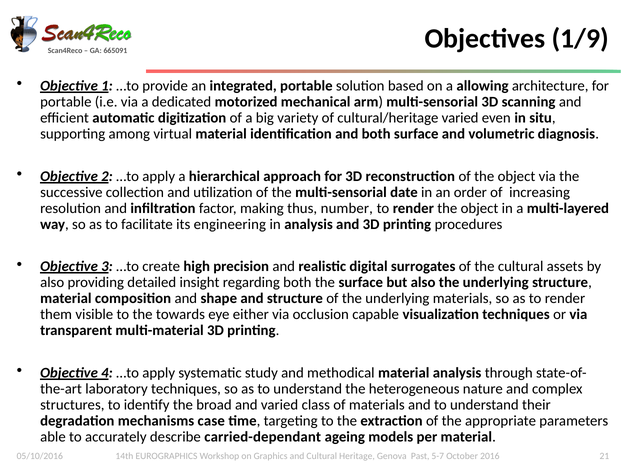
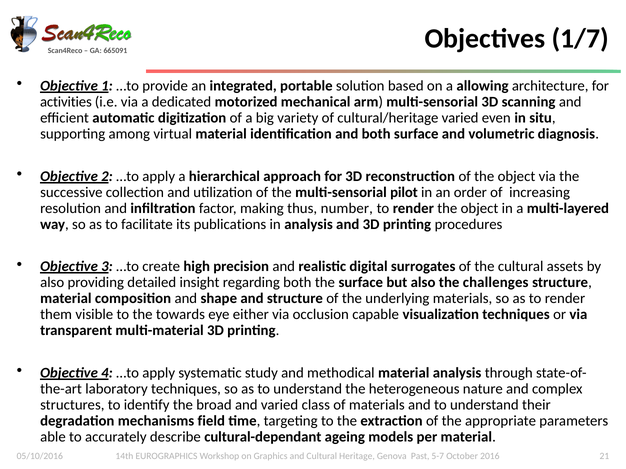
1/9: 1/9 -> 1/7
portable at (66, 102): portable -> activities
date: date -> pilot
engineering: engineering -> publications
also the underlying: underlying -> challenges
case: case -> field
carried-dependant: carried-dependant -> cultural-dependant
